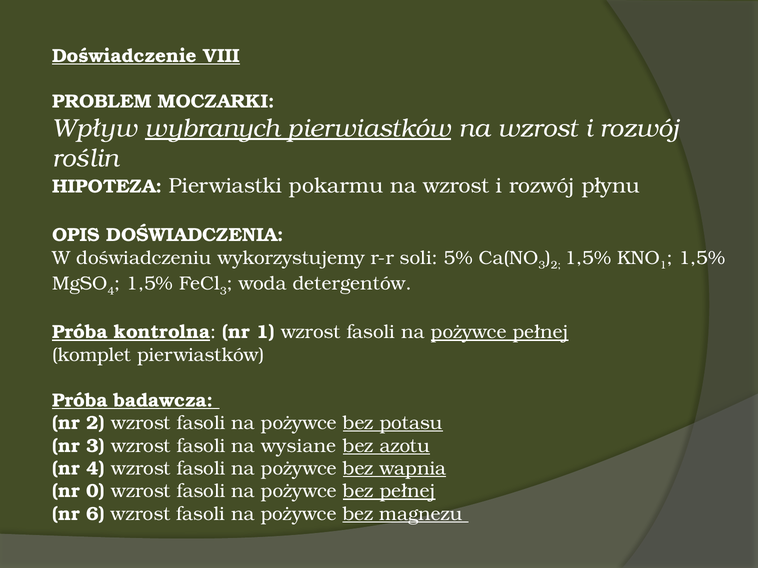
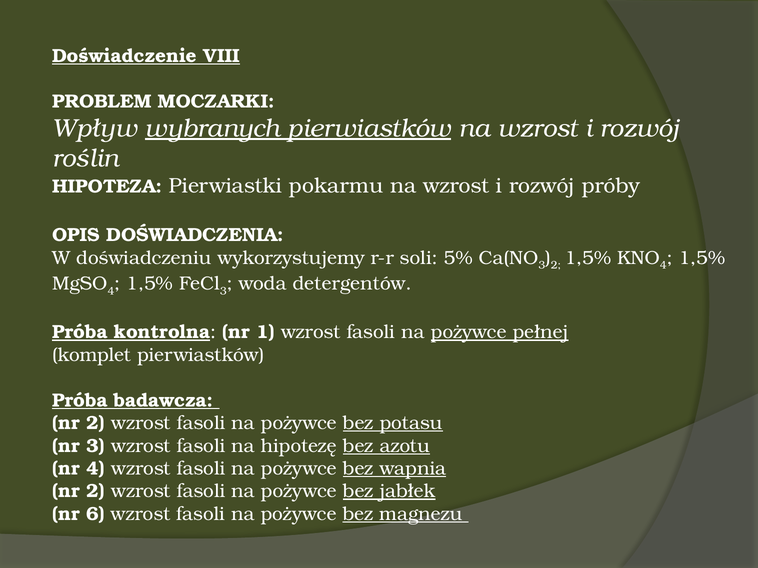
płynu: płynu -> próby
1 at (663, 265): 1 -> 4
wysiane: wysiane -> hipotezę
0 at (96, 492): 0 -> 2
bez pełnej: pełnej -> jabłek
